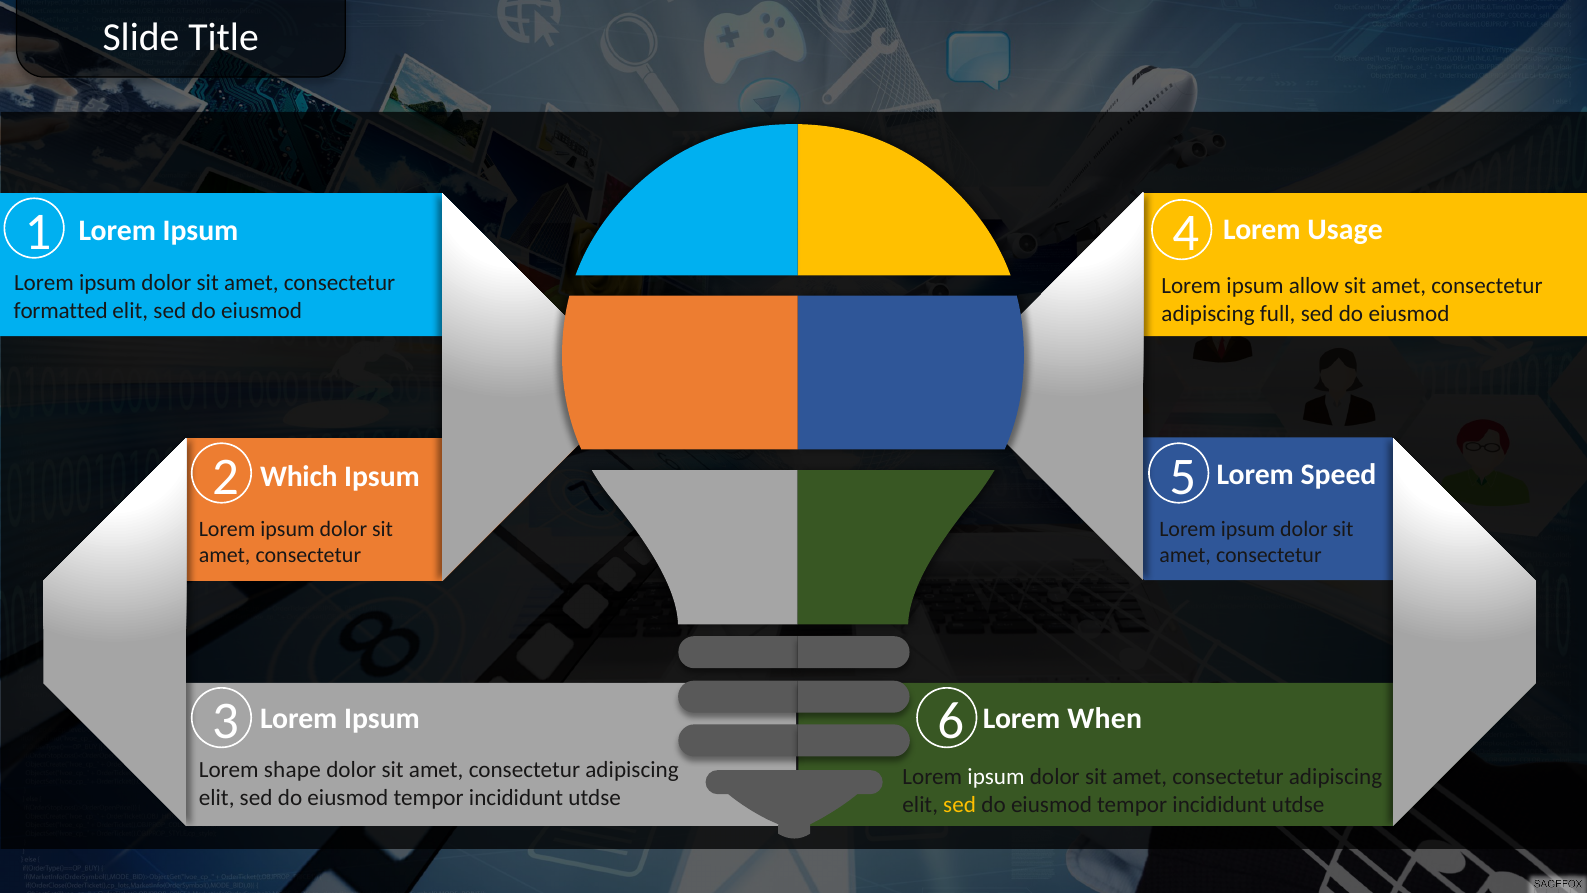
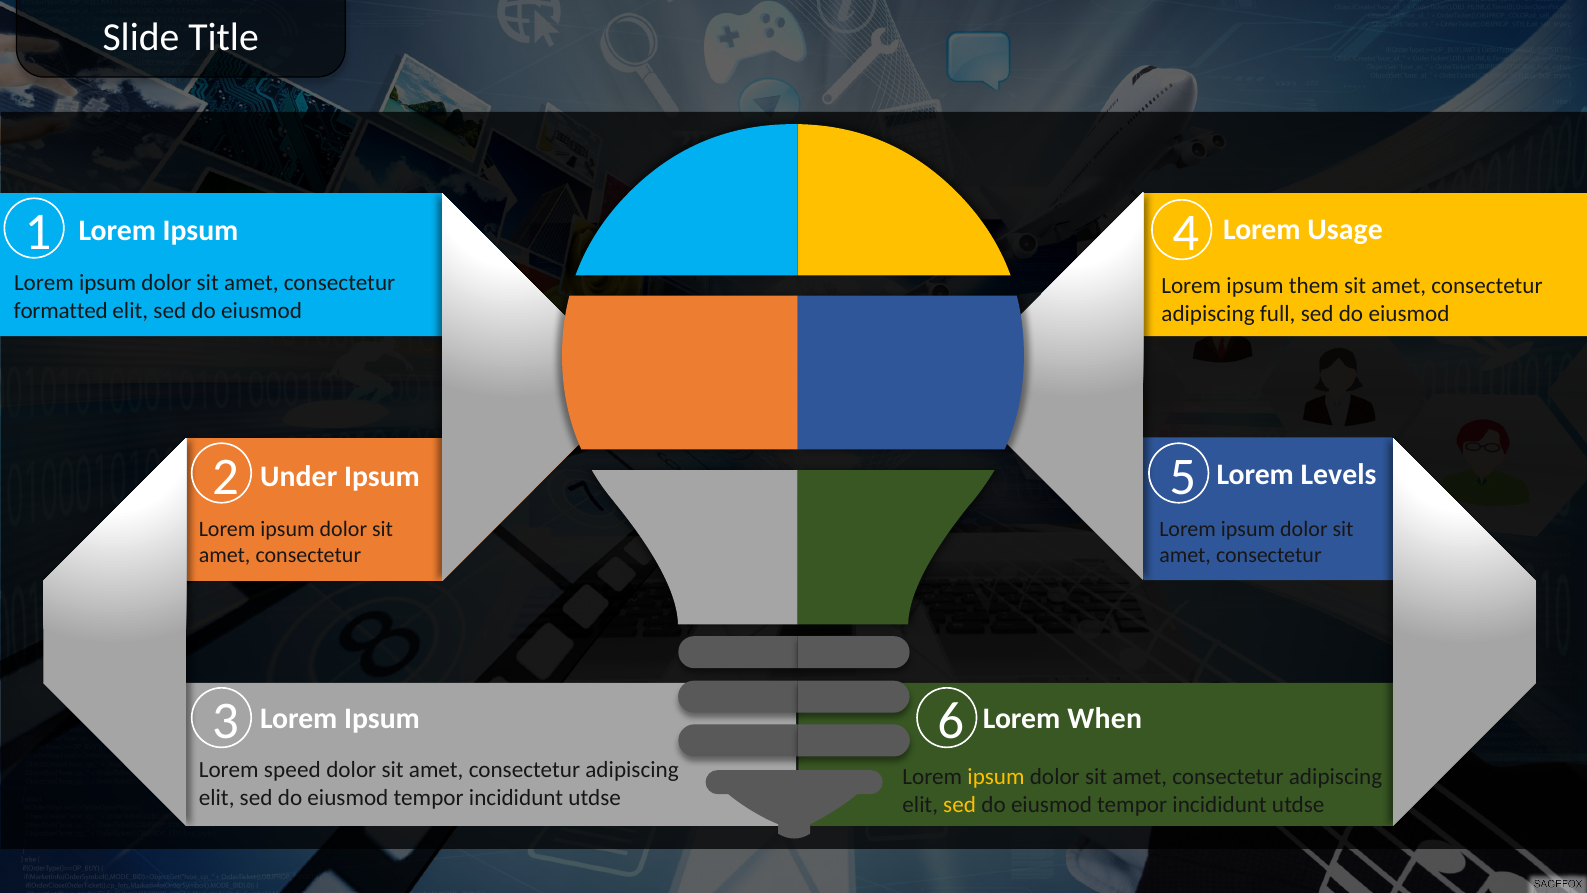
allow: allow -> them
Speed: Speed -> Levels
Which: Which -> Under
shape: shape -> speed
ipsum at (996, 777) colour: white -> yellow
